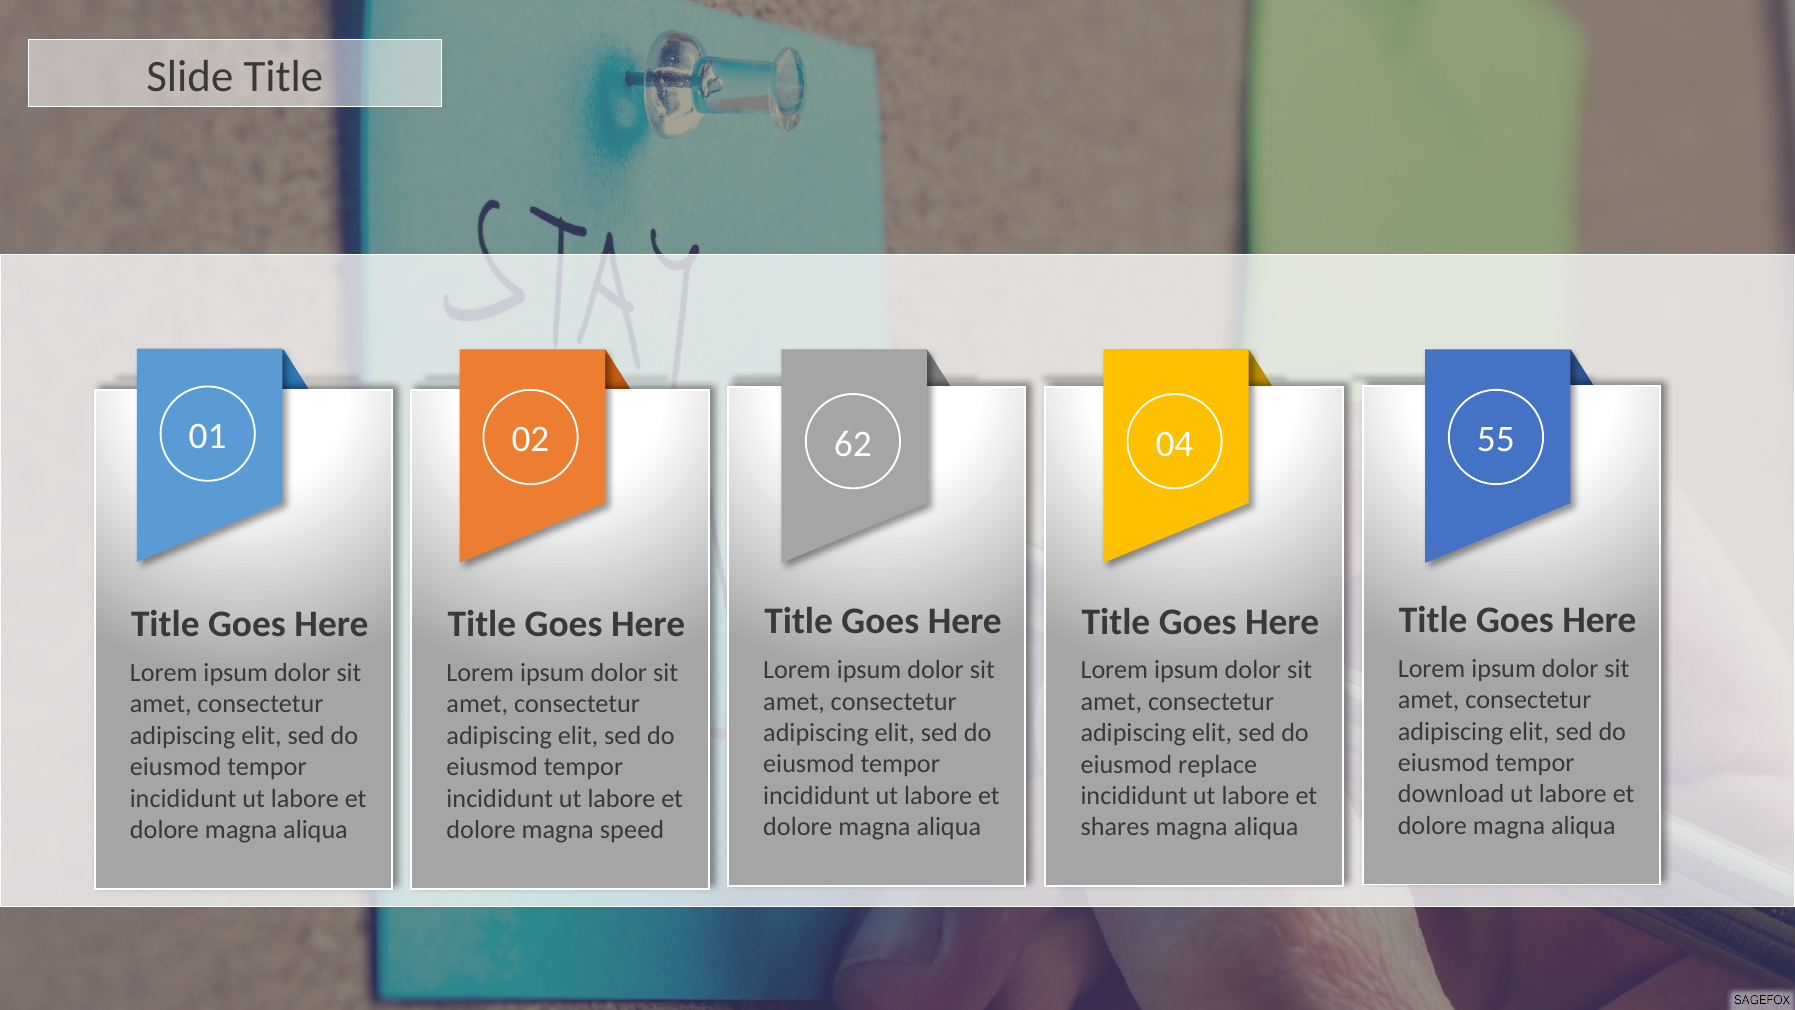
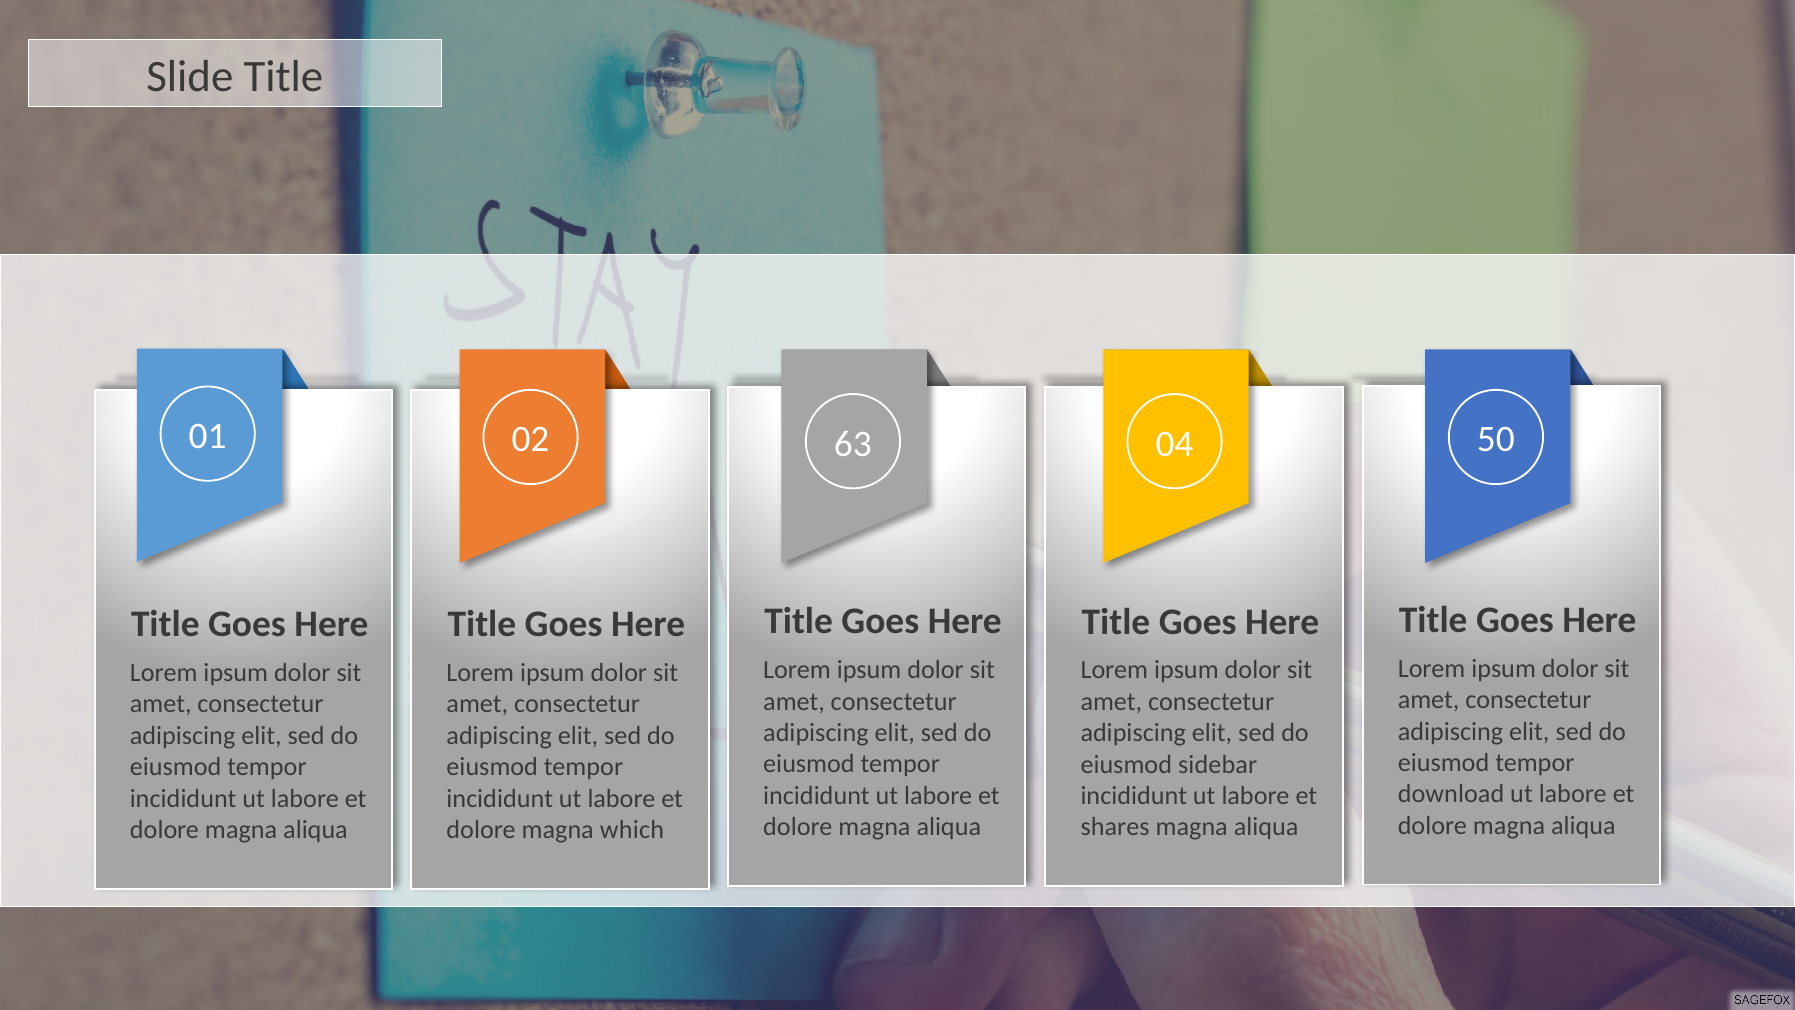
62: 62 -> 63
55: 55 -> 50
replace: replace -> sidebar
speed: speed -> which
